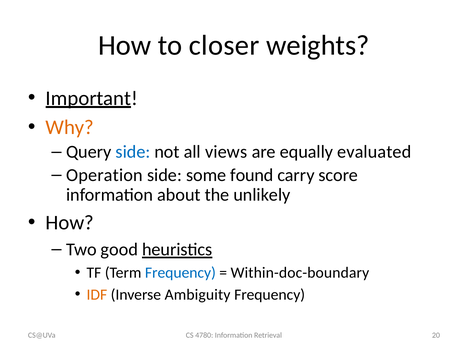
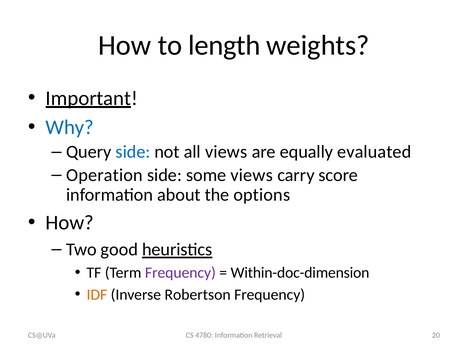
closer: closer -> length
Why colour: orange -> blue
some found: found -> views
unlikely: unlikely -> options
Frequency at (180, 273) colour: blue -> purple
Within-doc-boundary: Within-doc-boundary -> Within-doc-dimension
Ambiguity: Ambiguity -> Robertson
